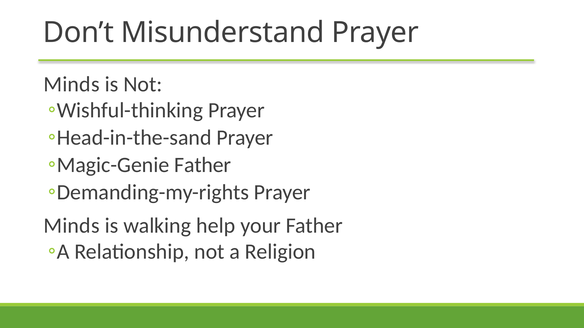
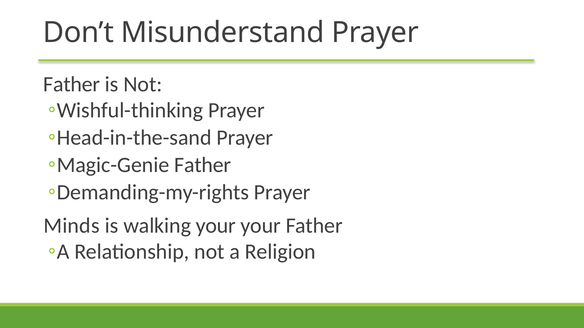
Minds at (71, 84): Minds -> Father
walking help: help -> your
